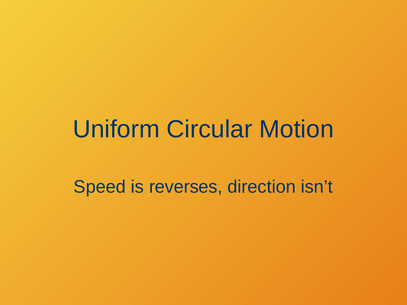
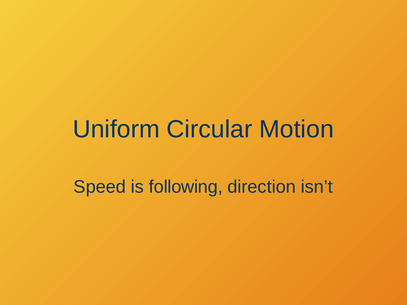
reverses: reverses -> following
